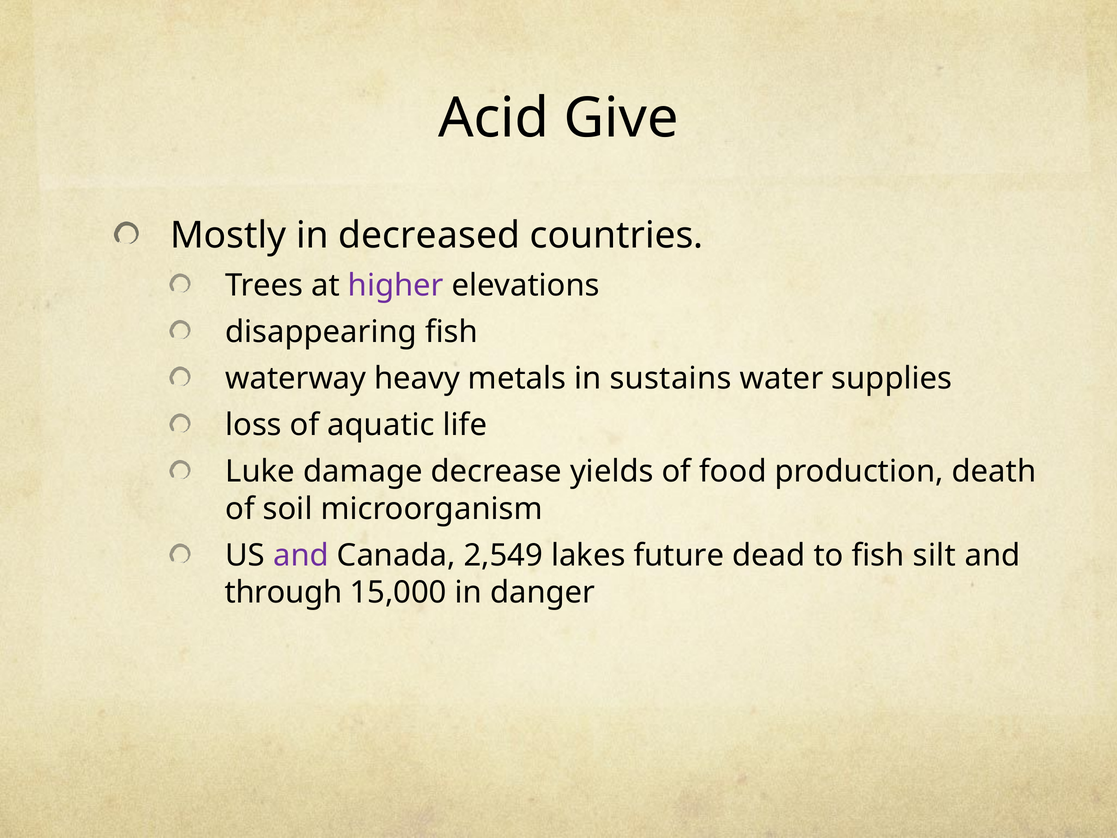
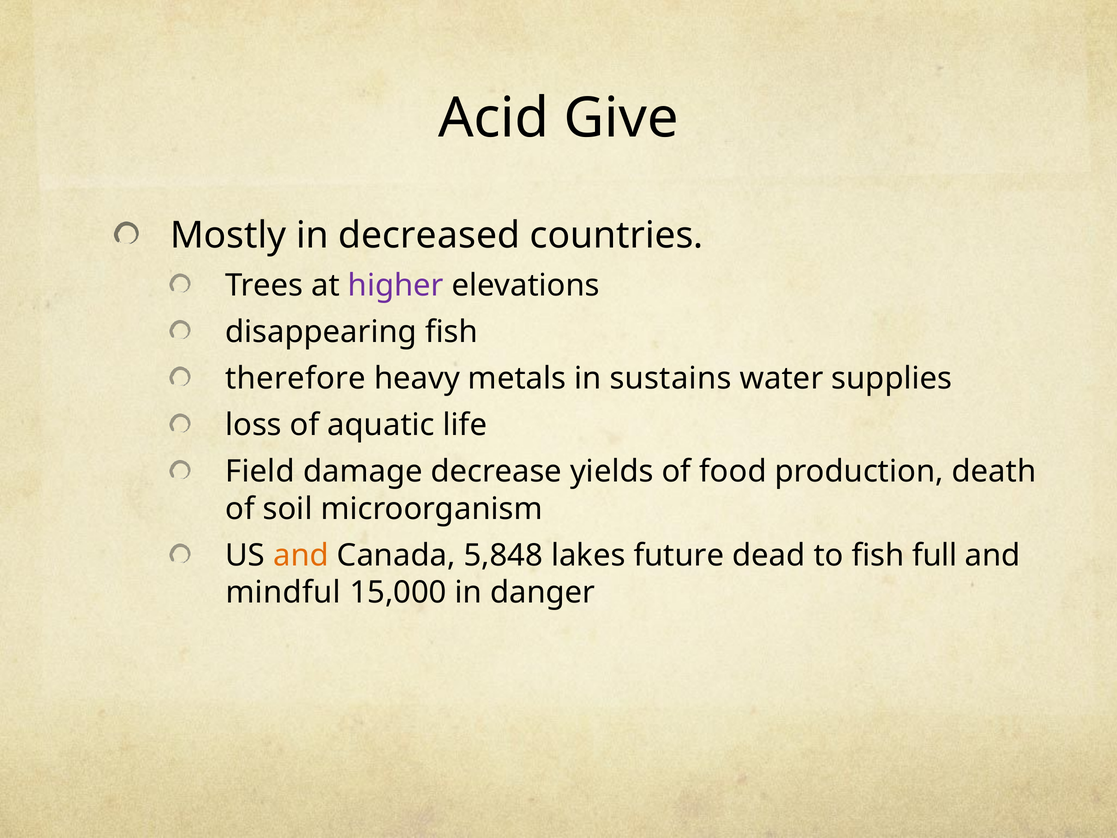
waterway: waterway -> therefore
Luke: Luke -> Field
and at (301, 555) colour: purple -> orange
2,549: 2,549 -> 5,848
silt: silt -> full
through: through -> mindful
